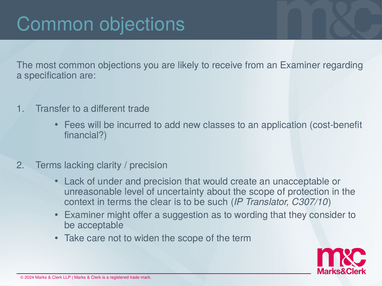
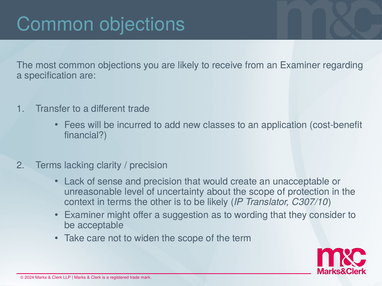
under: under -> sense
clear: clear -> other
be such: such -> likely
